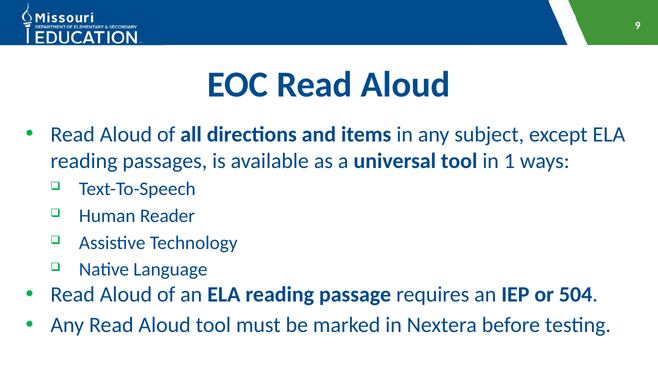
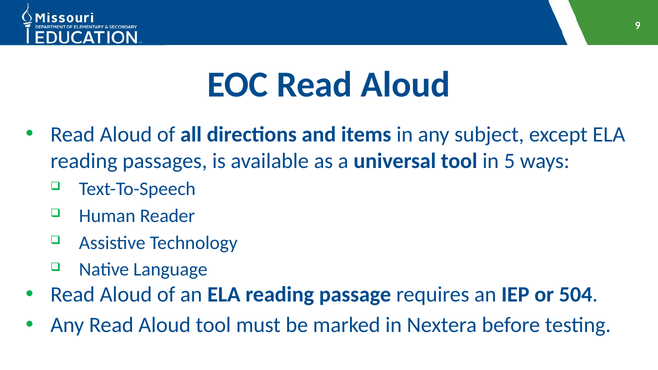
1: 1 -> 5
